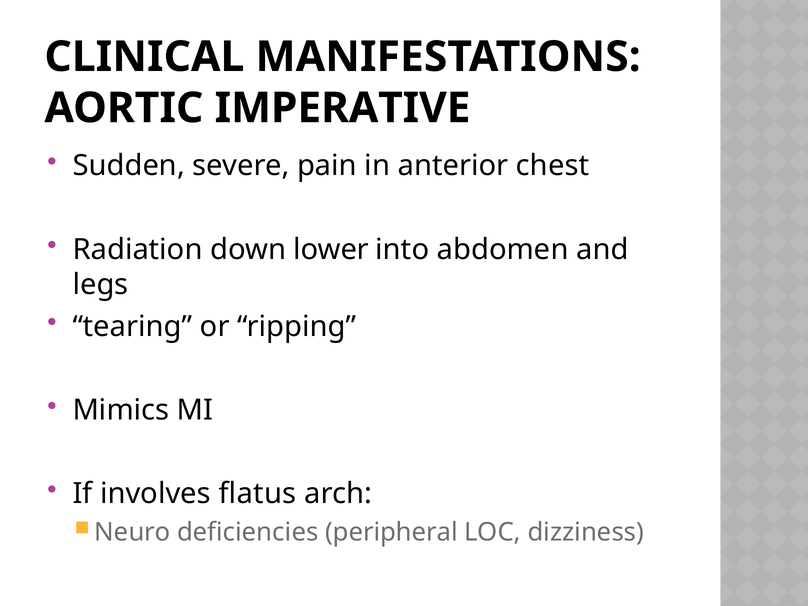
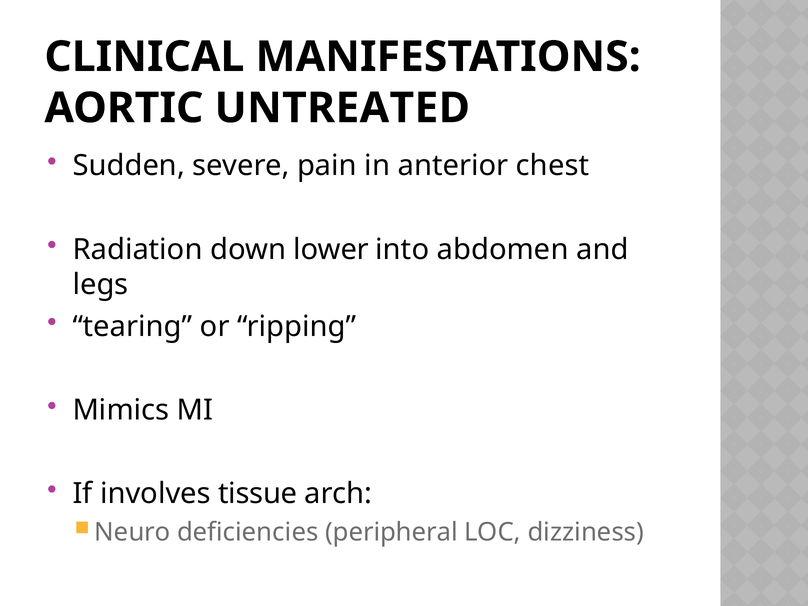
IMPERATIVE: IMPERATIVE -> UNTREATED
flatus: flatus -> tissue
